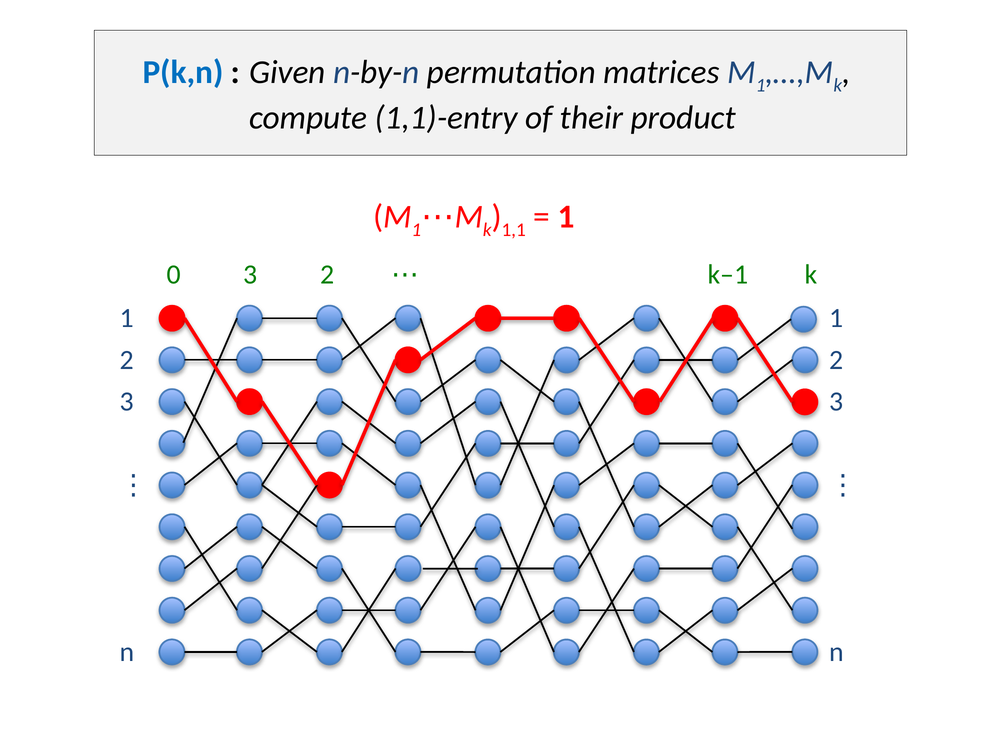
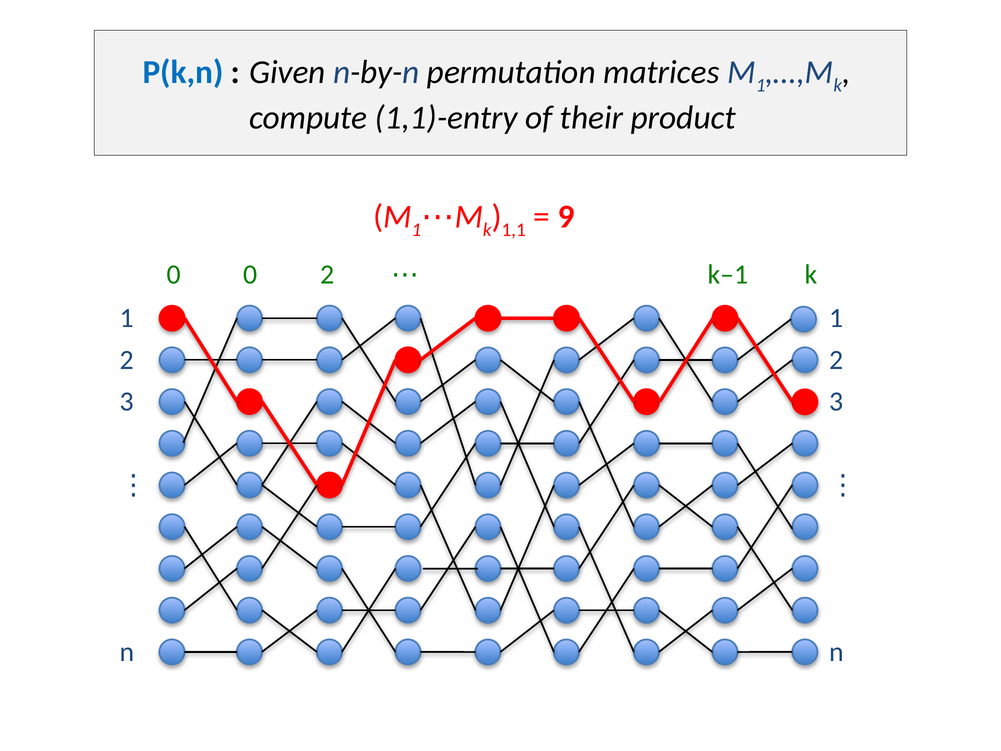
1 at (566, 217): 1 -> 9
0 3: 3 -> 0
